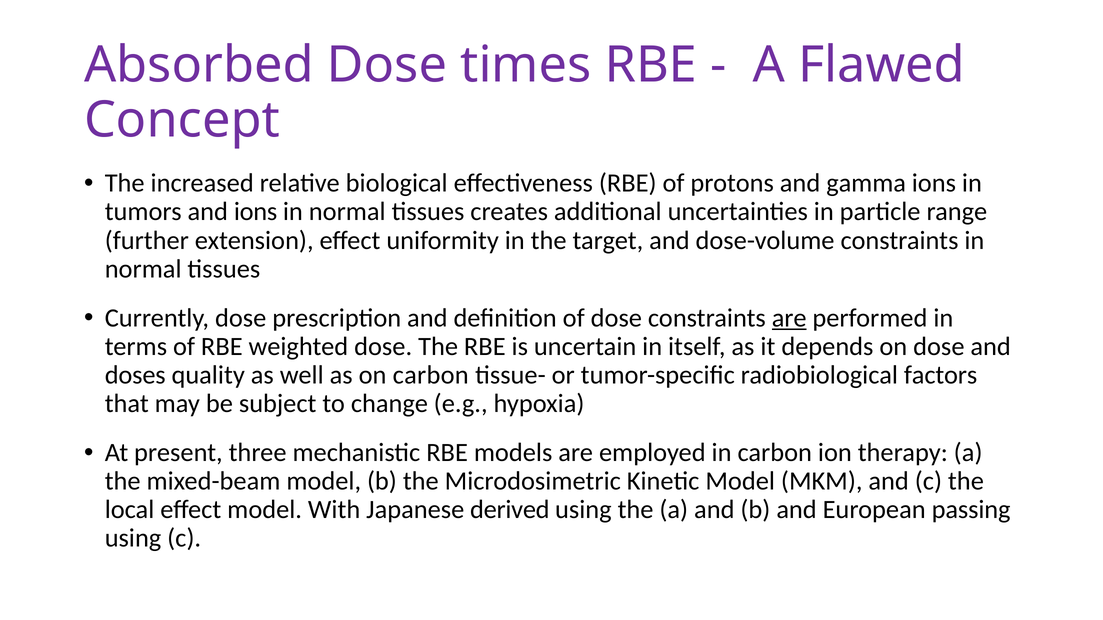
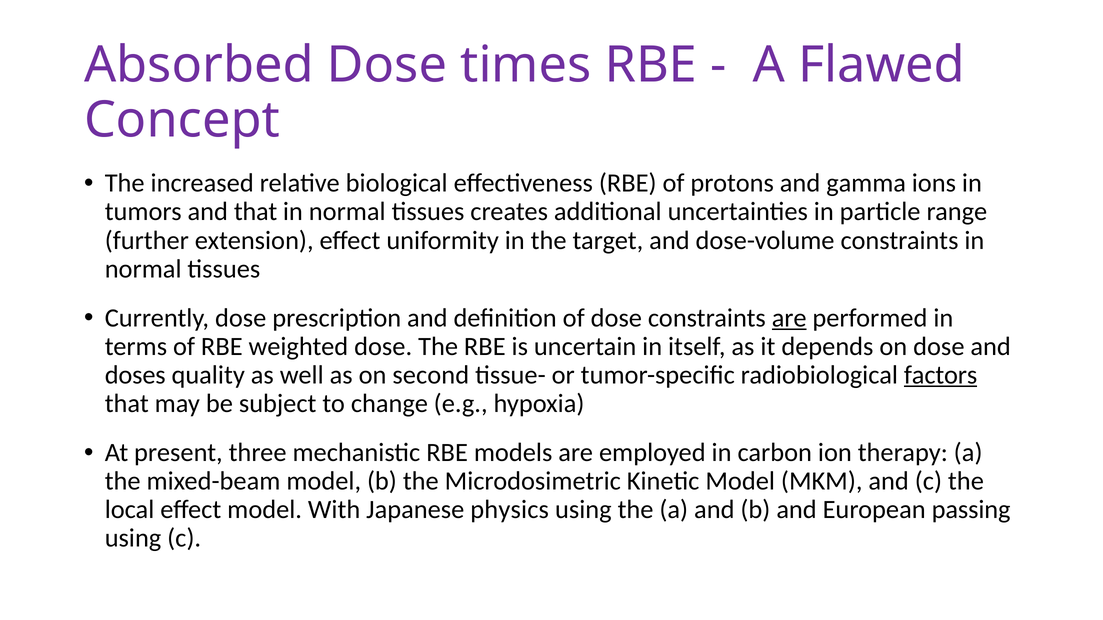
and ions: ions -> that
on carbon: carbon -> second
factors underline: none -> present
derived: derived -> physics
